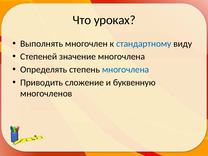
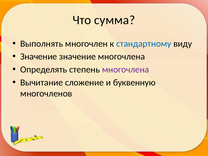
уроках: уроках -> сумма
Степеней at (39, 57): Степеней -> Значение
многочлена at (126, 70) colour: blue -> purple
Приводить: Приводить -> Вычитание
